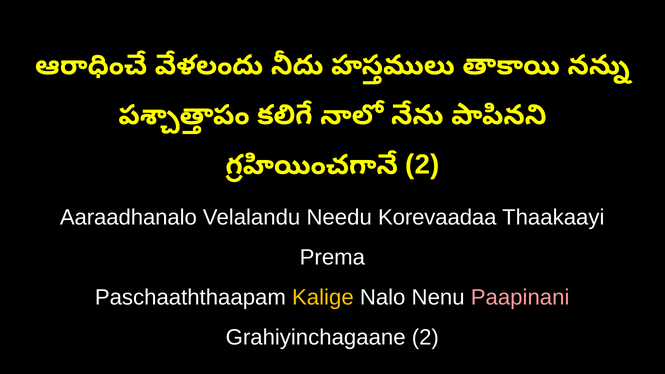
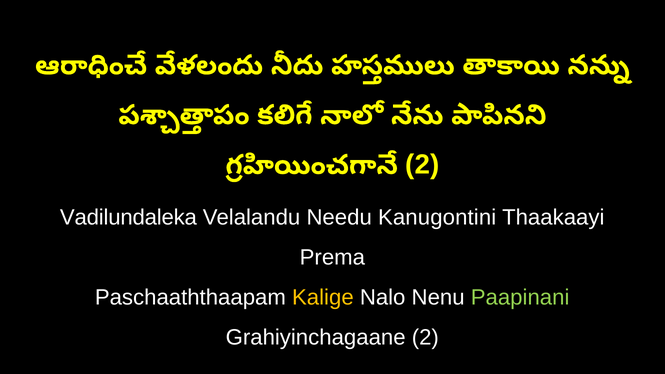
Aaraadhanalo: Aaraadhanalo -> Vadilundaleka
Korevaadaa: Korevaadaa -> Kanugontini
Paapinani colour: pink -> light green
